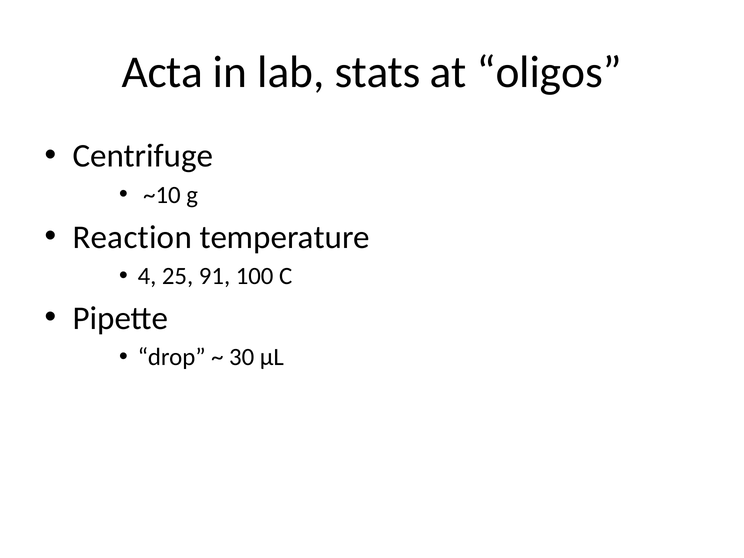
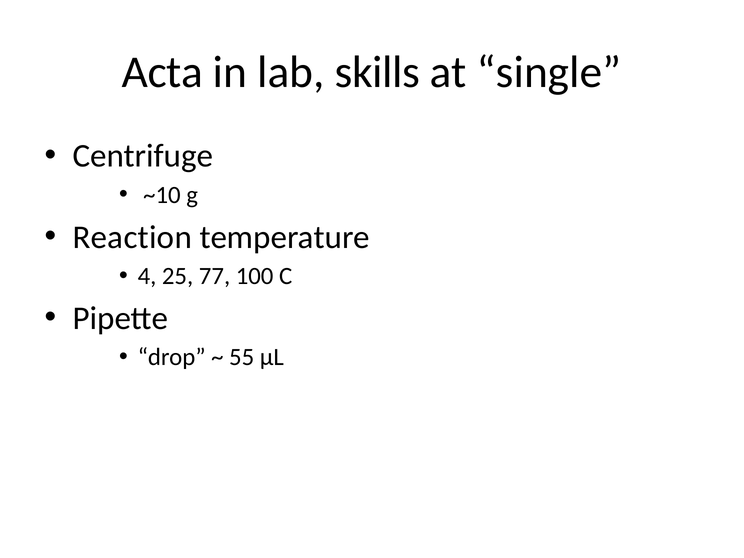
stats: stats -> skills
oligos: oligos -> single
91: 91 -> 77
30: 30 -> 55
